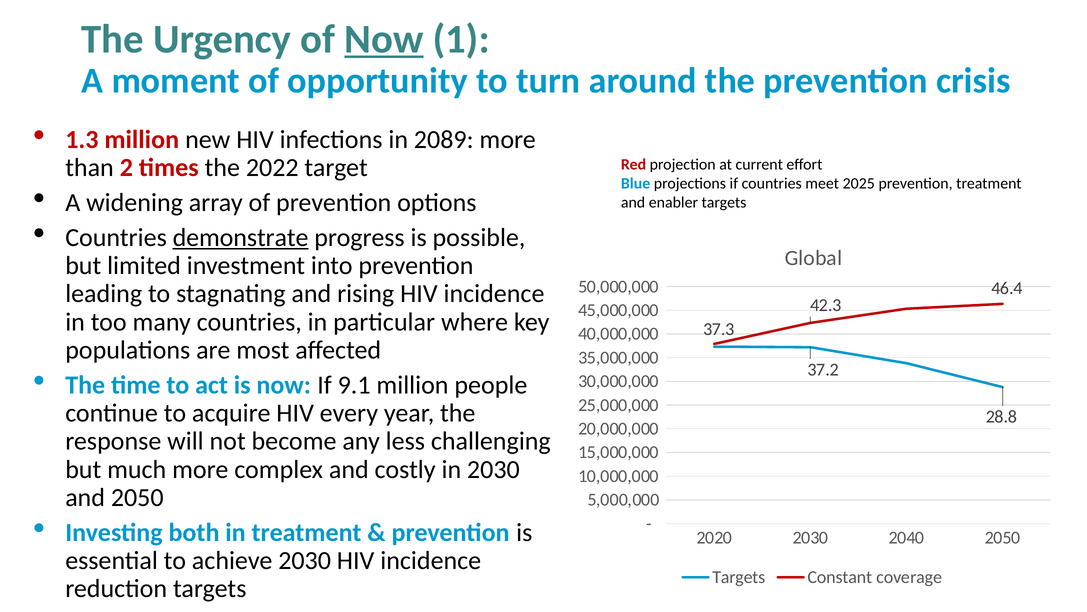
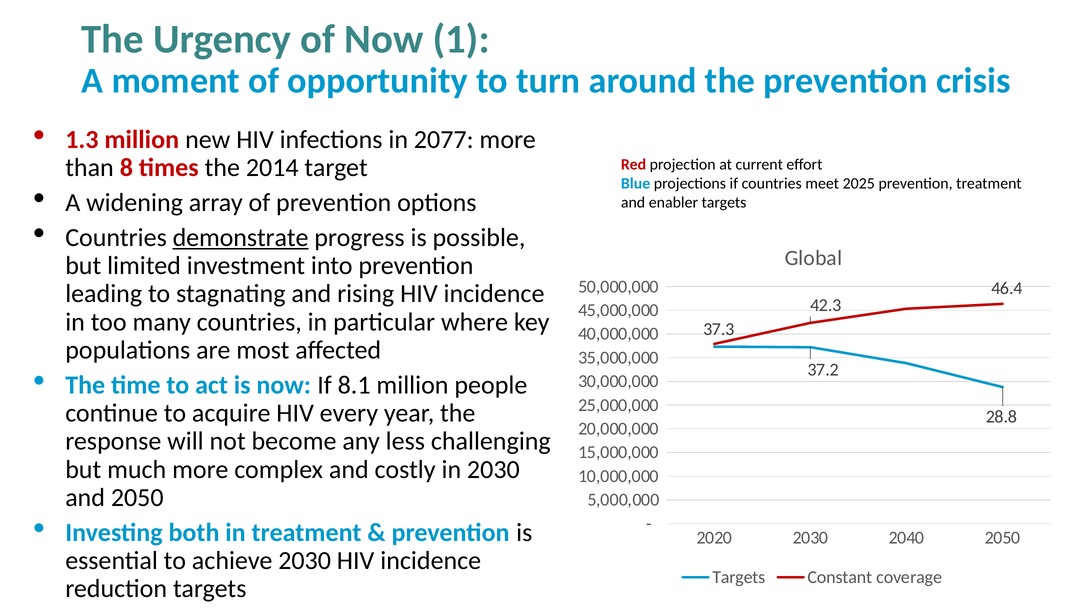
Now at (384, 39) underline: present -> none
2089: 2089 -> 2077
2: 2 -> 8
2022: 2022 -> 2014
9.1: 9.1 -> 8.1
